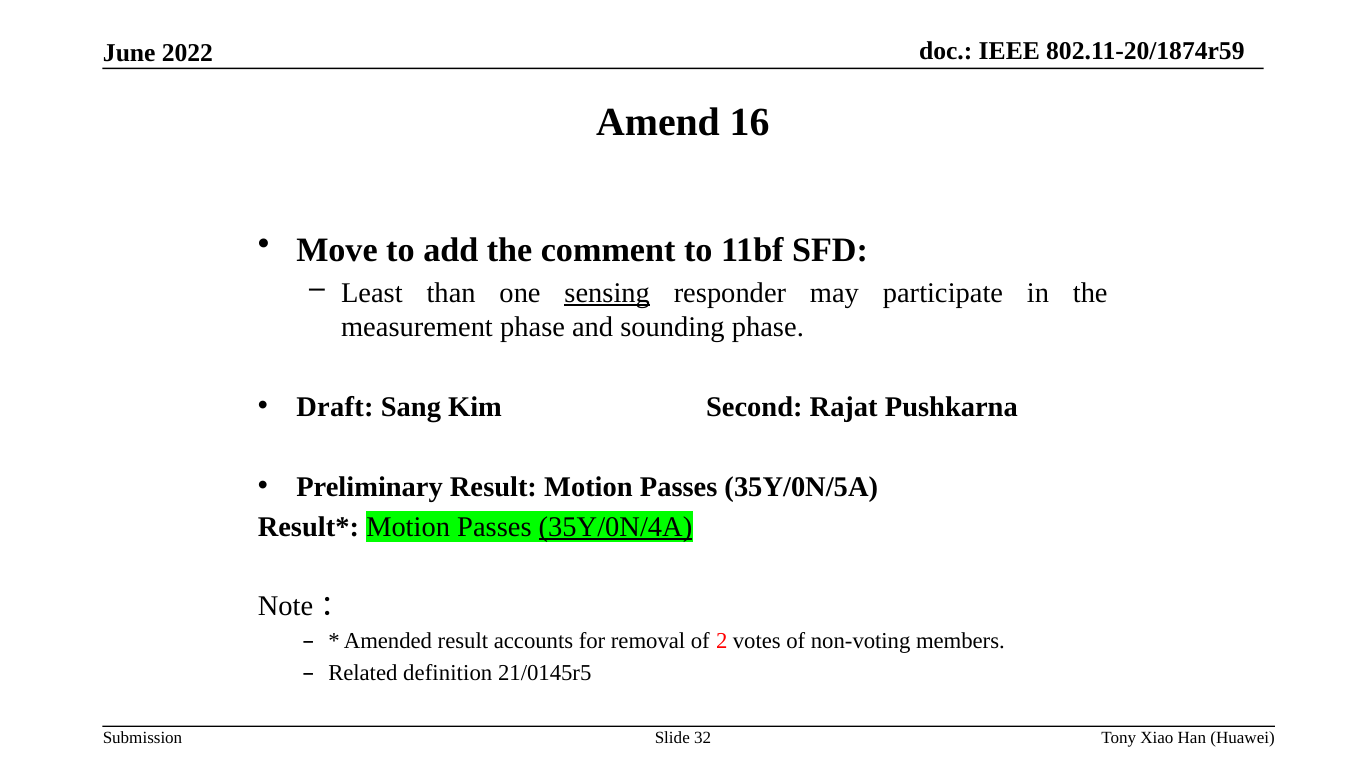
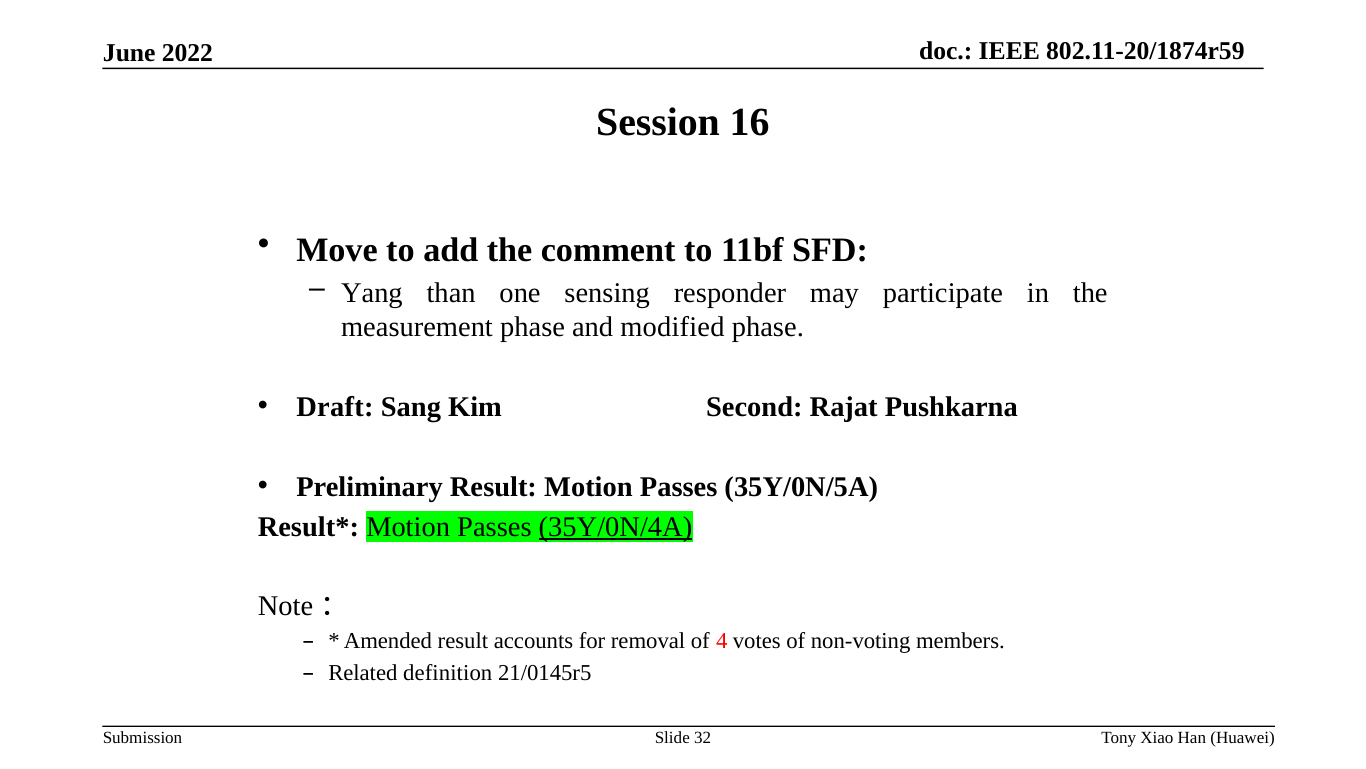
Amend: Amend -> Session
Least: Least -> Yang
sensing underline: present -> none
sounding: sounding -> modified
2: 2 -> 4
